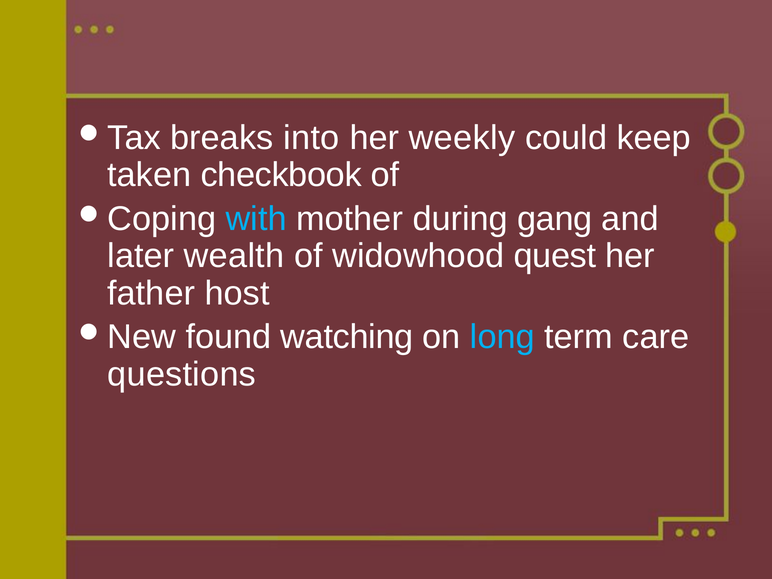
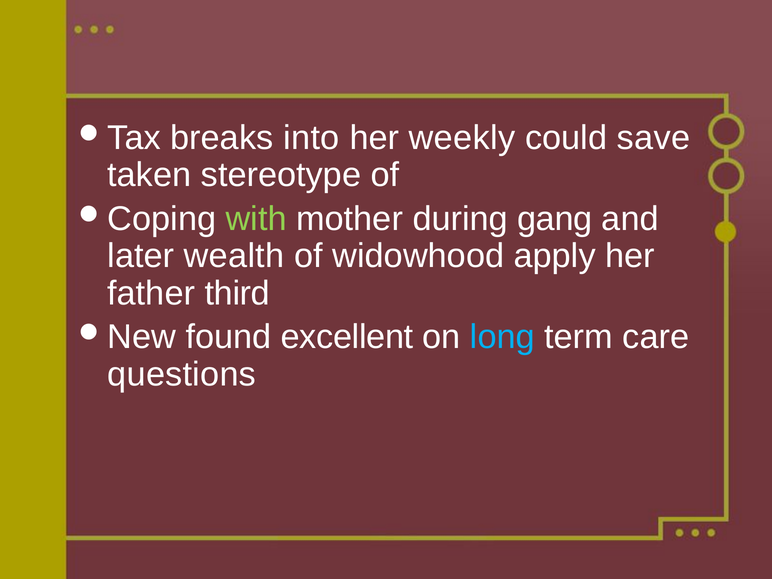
keep: keep -> save
checkbook: checkbook -> stereotype
with colour: light blue -> light green
quest: quest -> apply
host: host -> third
watching: watching -> excellent
